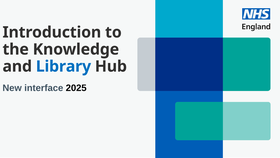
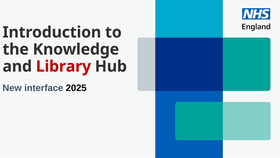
Library colour: blue -> red
